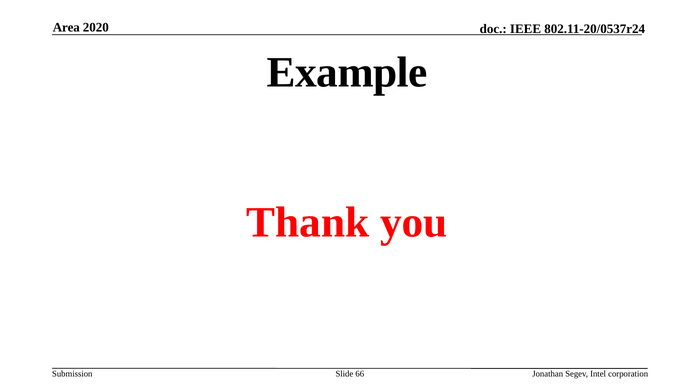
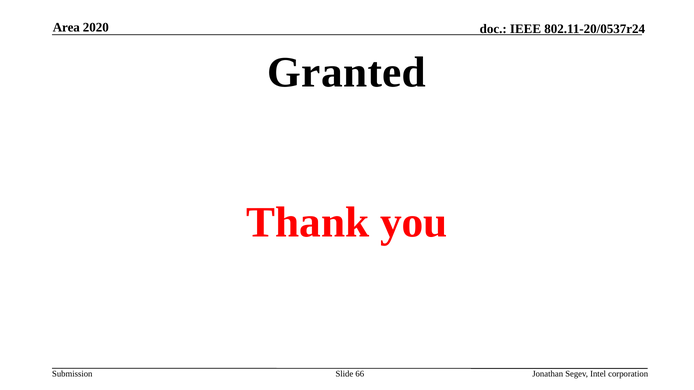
Example: Example -> Granted
